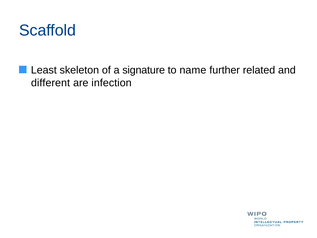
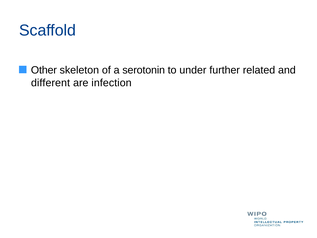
Least: Least -> Other
signature: signature -> serotonin
name: name -> under
